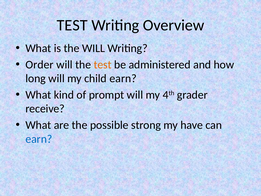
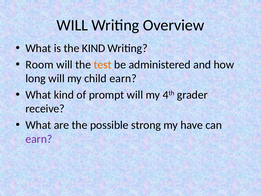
TEST at (72, 25): TEST -> WILL
the WILL: WILL -> KIND
Order: Order -> Room
earn at (39, 139) colour: blue -> purple
